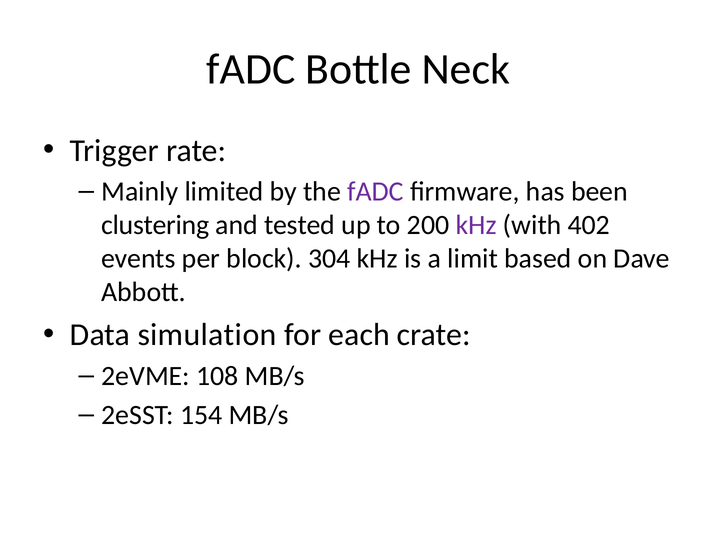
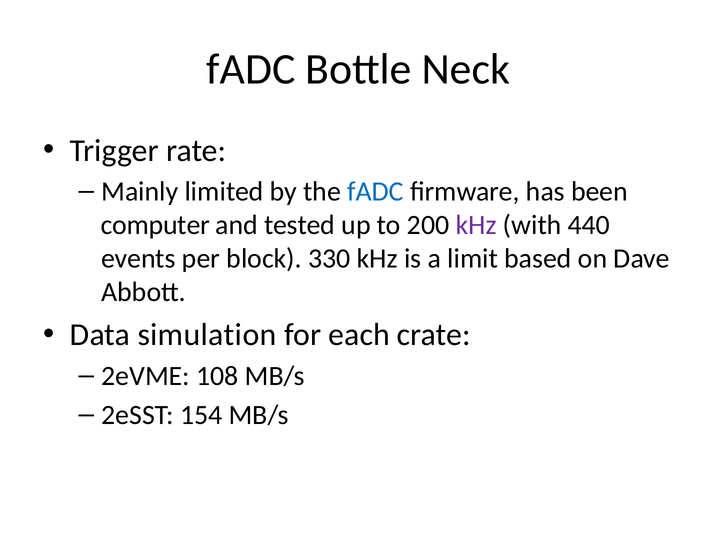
fADC at (376, 192) colour: purple -> blue
clustering: clustering -> computer
402: 402 -> 440
304: 304 -> 330
